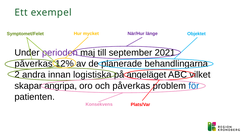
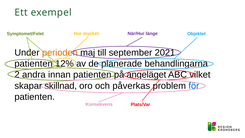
perioden colour: purple -> orange
påverkas at (34, 64): påverkas -> patienten
innan logistiska: logistiska -> patienten
angripa: angripa -> skillnad
